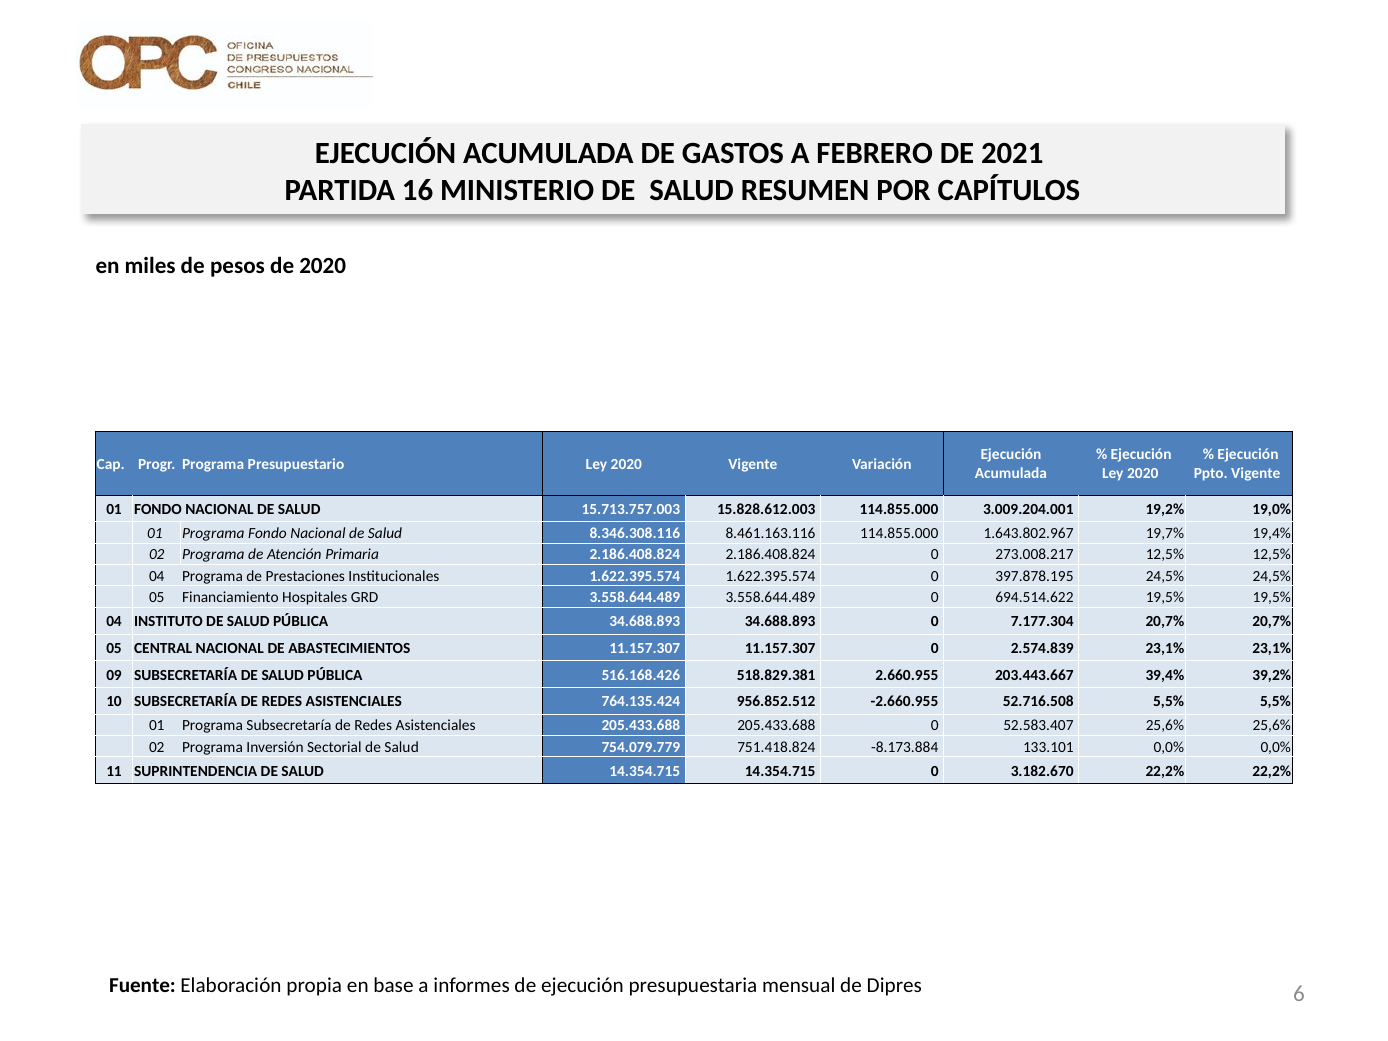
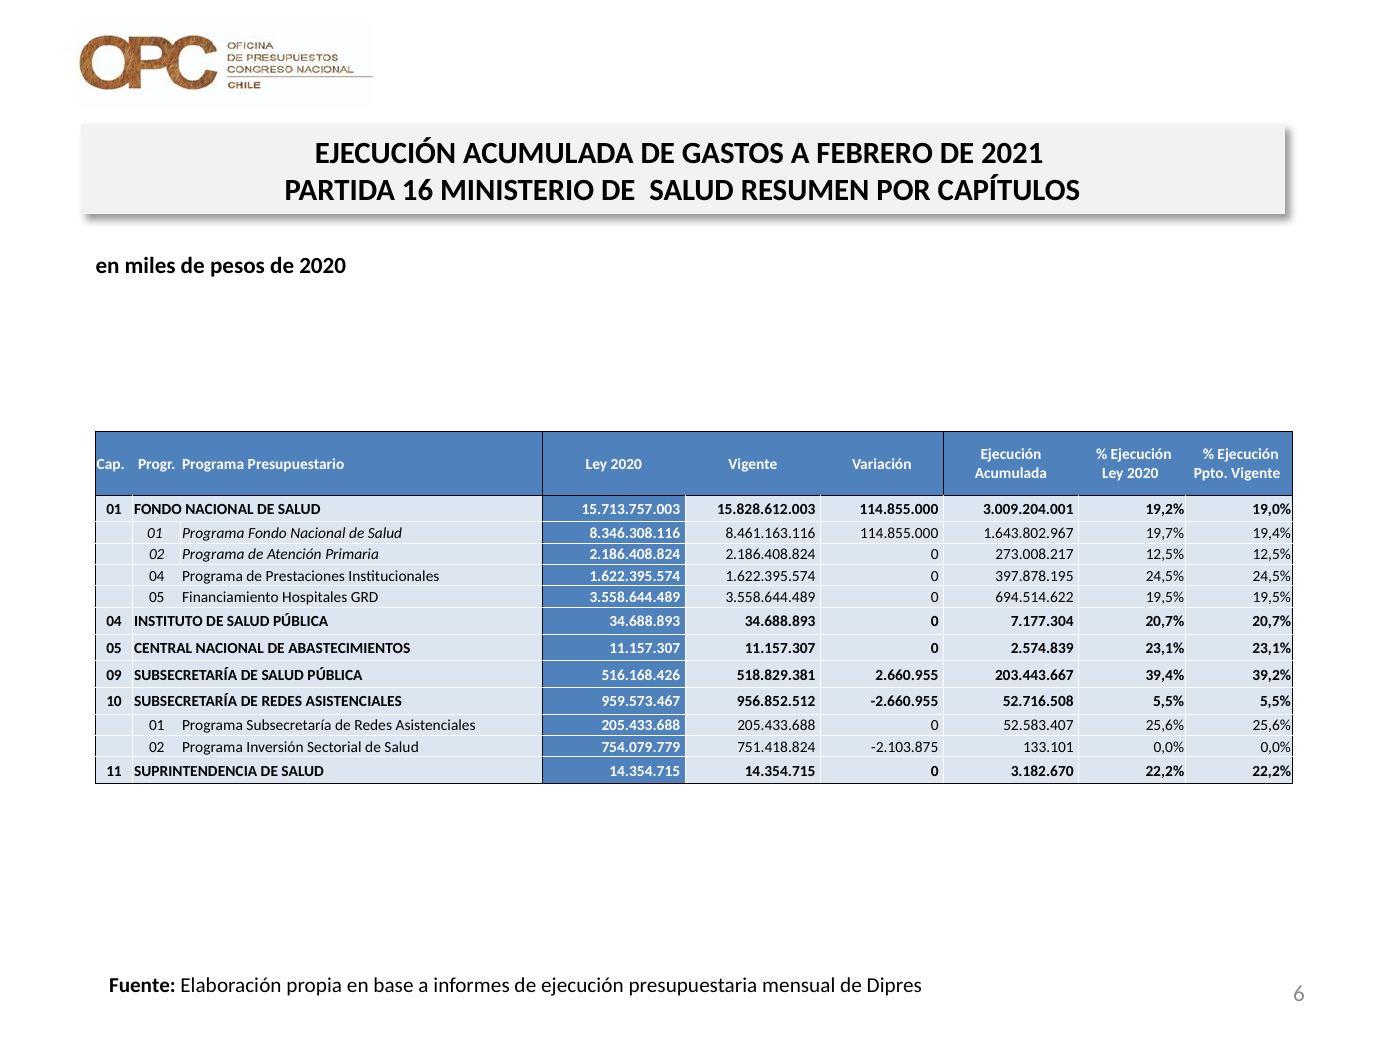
764.135.424: 764.135.424 -> 959.573.467
-8.173.884: -8.173.884 -> -2.103.875
